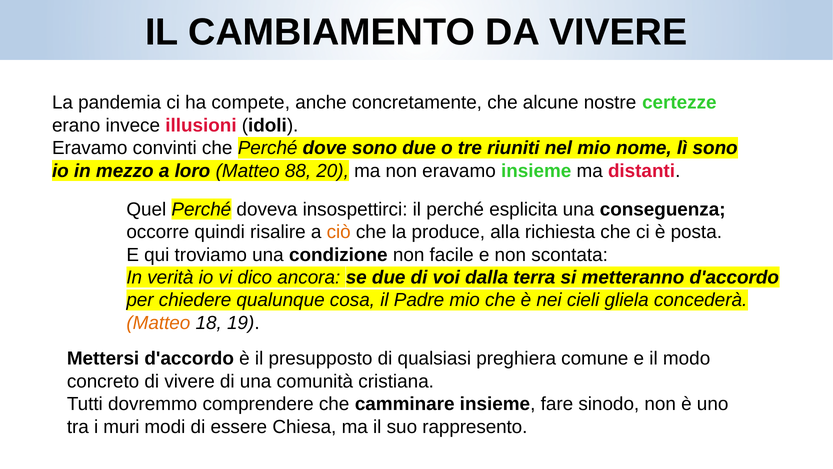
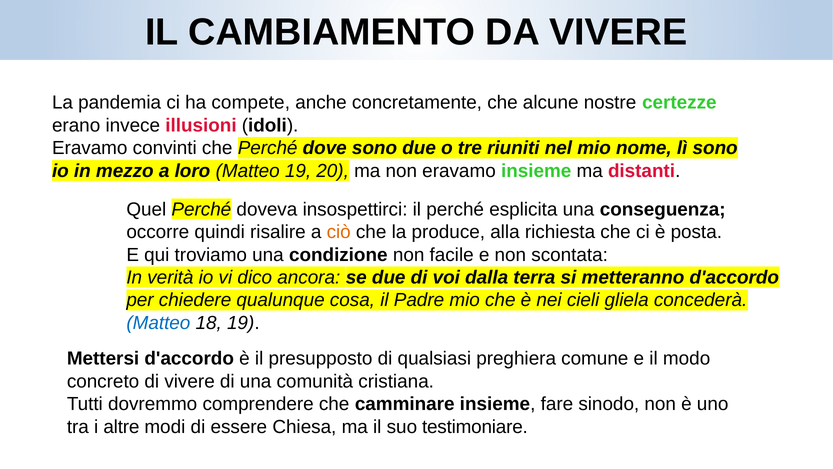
Matteo 88: 88 -> 19
Matteo at (158, 323) colour: orange -> blue
muri: muri -> altre
rappresento: rappresento -> testimoniare
